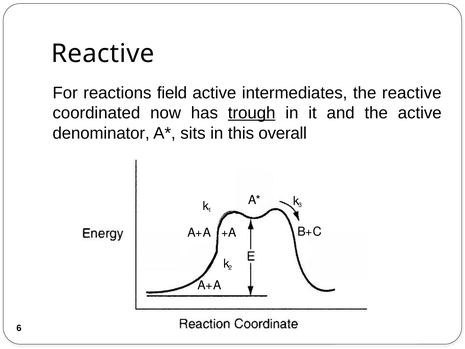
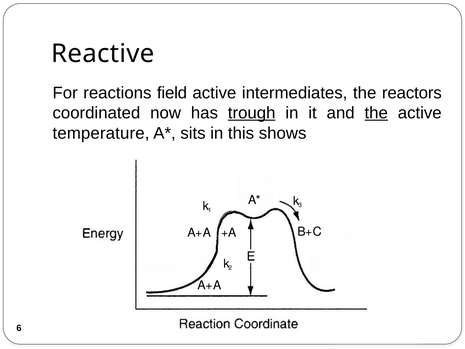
the reactive: reactive -> reactors
the at (376, 113) underline: none -> present
denominator: denominator -> temperature
overall: overall -> shows
